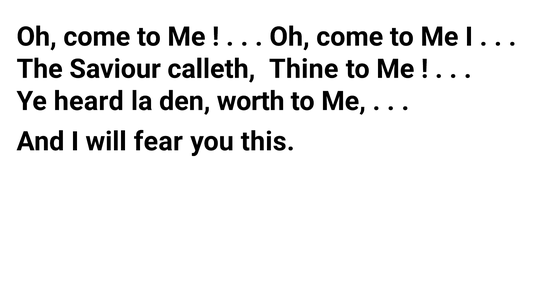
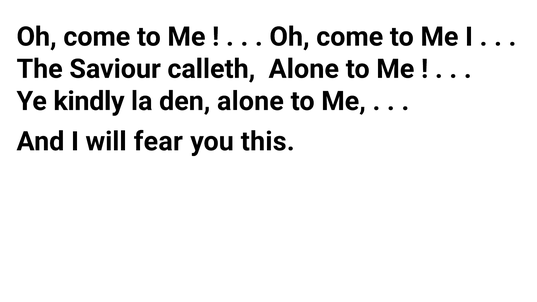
calleth Thine: Thine -> Alone
heard: heard -> kindly
den worth: worth -> alone
